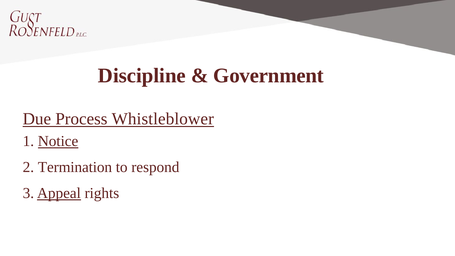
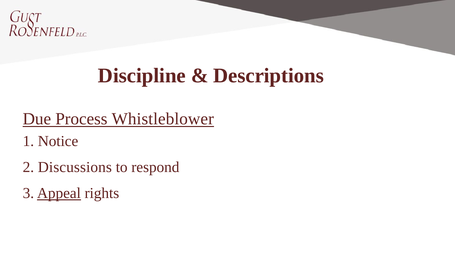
Government: Government -> Descriptions
Notice underline: present -> none
Termination: Termination -> Discussions
